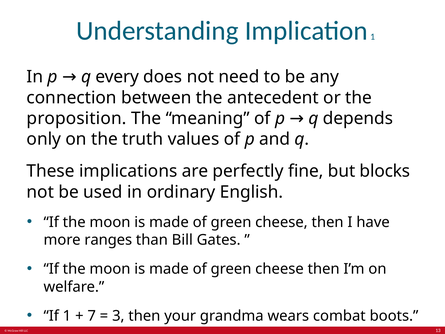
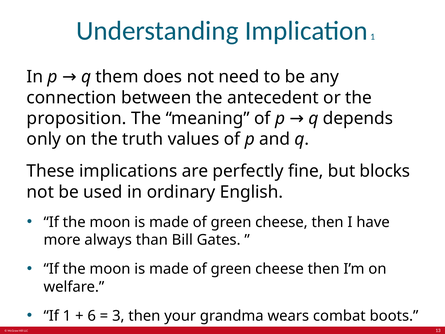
every: every -> them
ranges: ranges -> always
7: 7 -> 6
